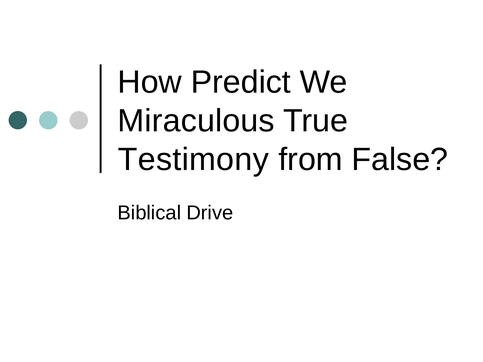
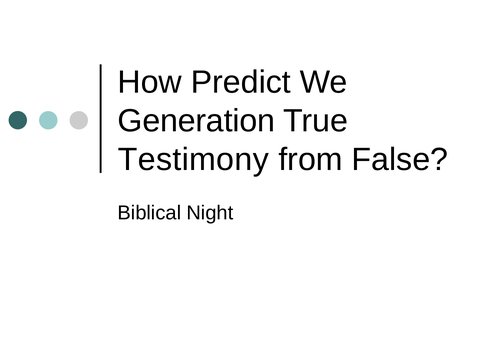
Miraculous: Miraculous -> Generation
Drive: Drive -> Night
